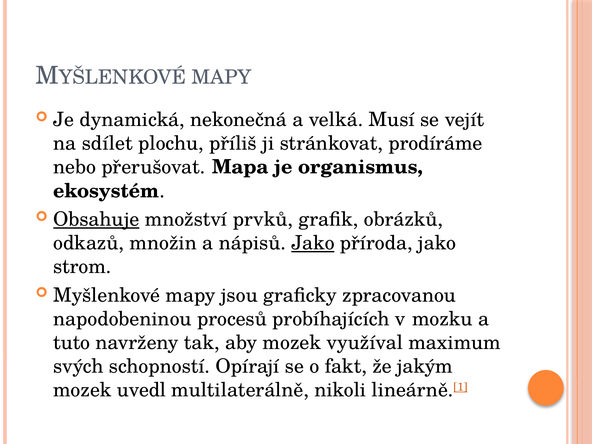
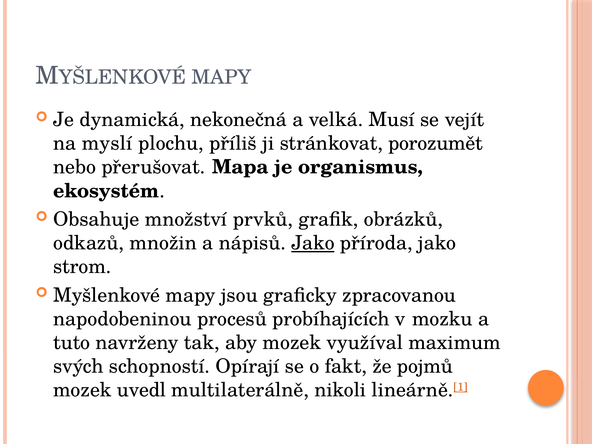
sdílet: sdílet -> myslí
prodíráme: prodíráme -> porozumět
Obsahuje underline: present -> none
jakým: jakým -> pojmů
